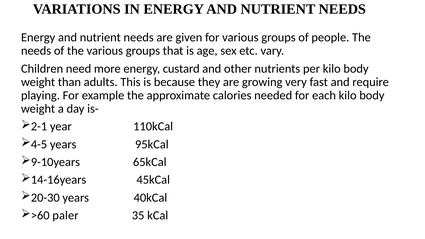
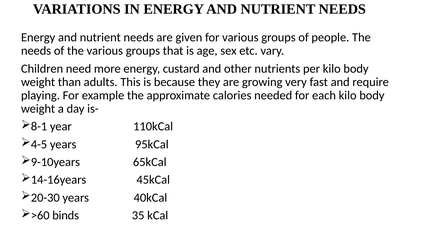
2-1: 2-1 -> 8-1
paler: paler -> binds
